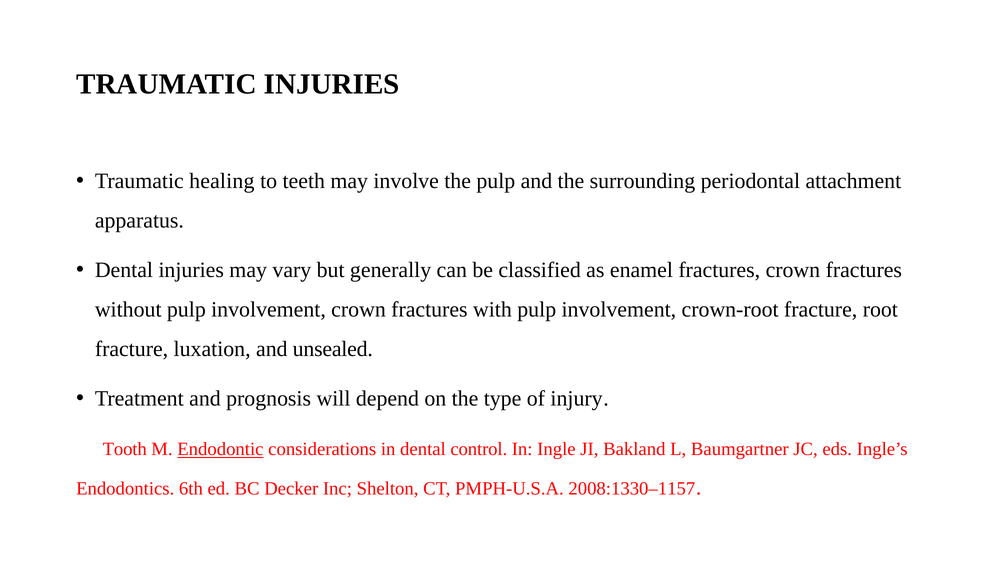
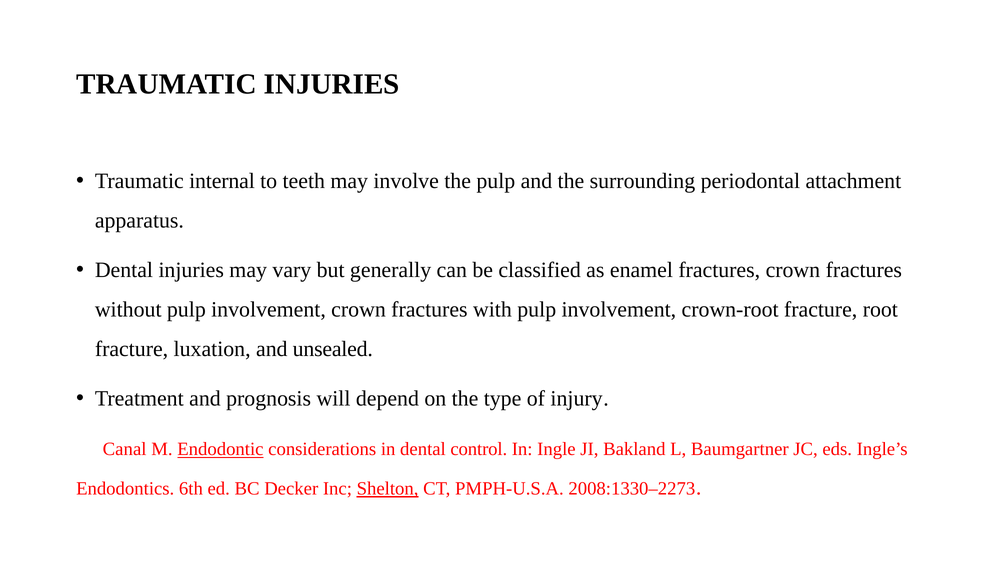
healing: healing -> internal
Tooth: Tooth -> Canal
Shelton underline: none -> present
2008:1330–1157: 2008:1330–1157 -> 2008:1330–2273
